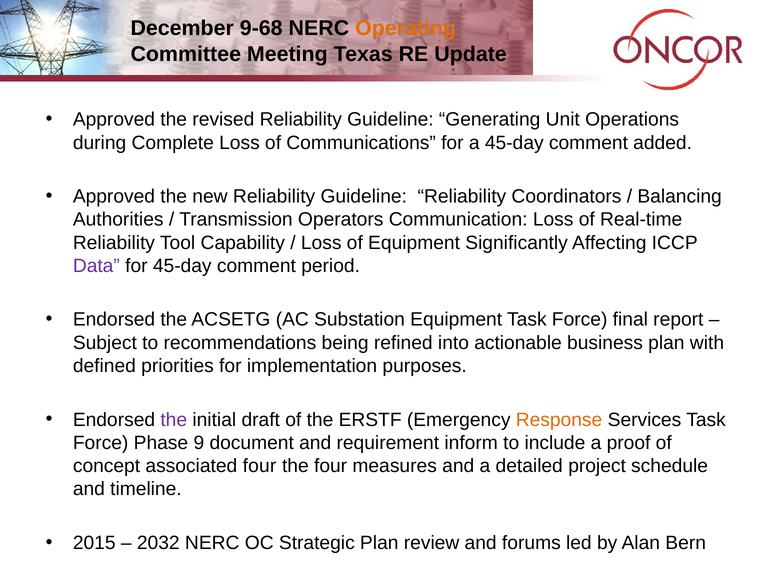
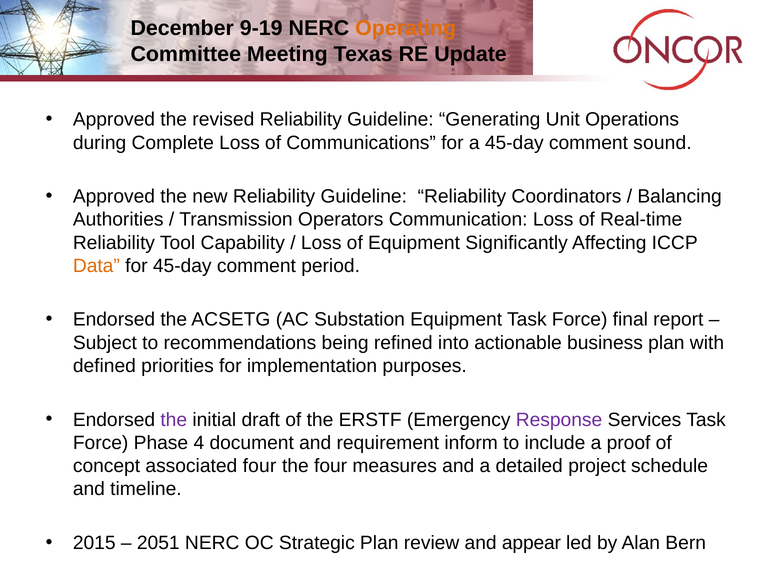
9-68: 9-68 -> 9-19
added: added -> sound
Data colour: purple -> orange
Response colour: orange -> purple
9: 9 -> 4
2032: 2032 -> 2051
forums: forums -> appear
